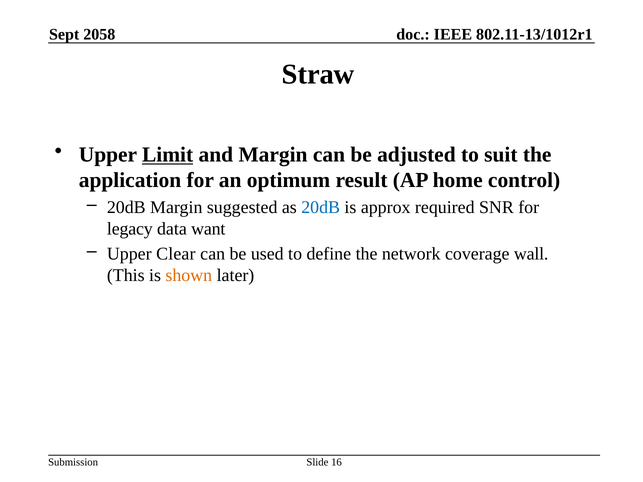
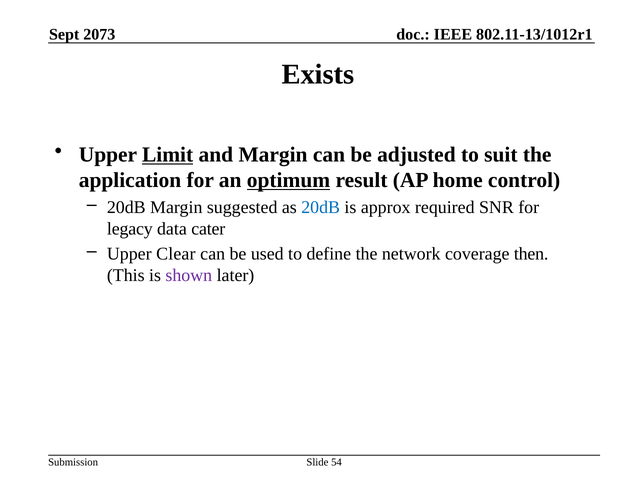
2058: 2058 -> 2073
Straw: Straw -> Exists
optimum underline: none -> present
want: want -> cater
wall: wall -> then
shown colour: orange -> purple
16: 16 -> 54
